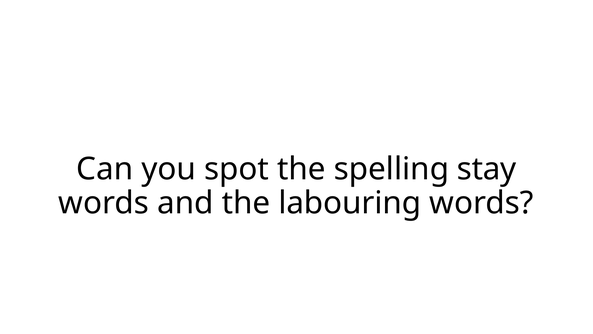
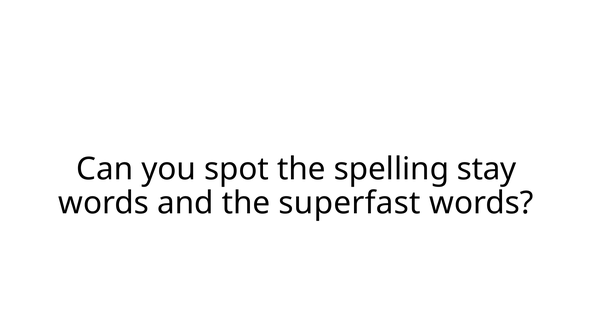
labouring: labouring -> superfast
